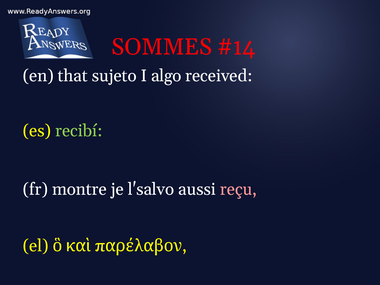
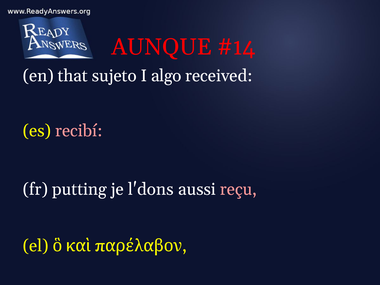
SOMMES: SOMMES -> AUNQUE
recibí colour: light green -> pink
montre: montre -> putting
l'salvo: l'salvo -> l'dons
